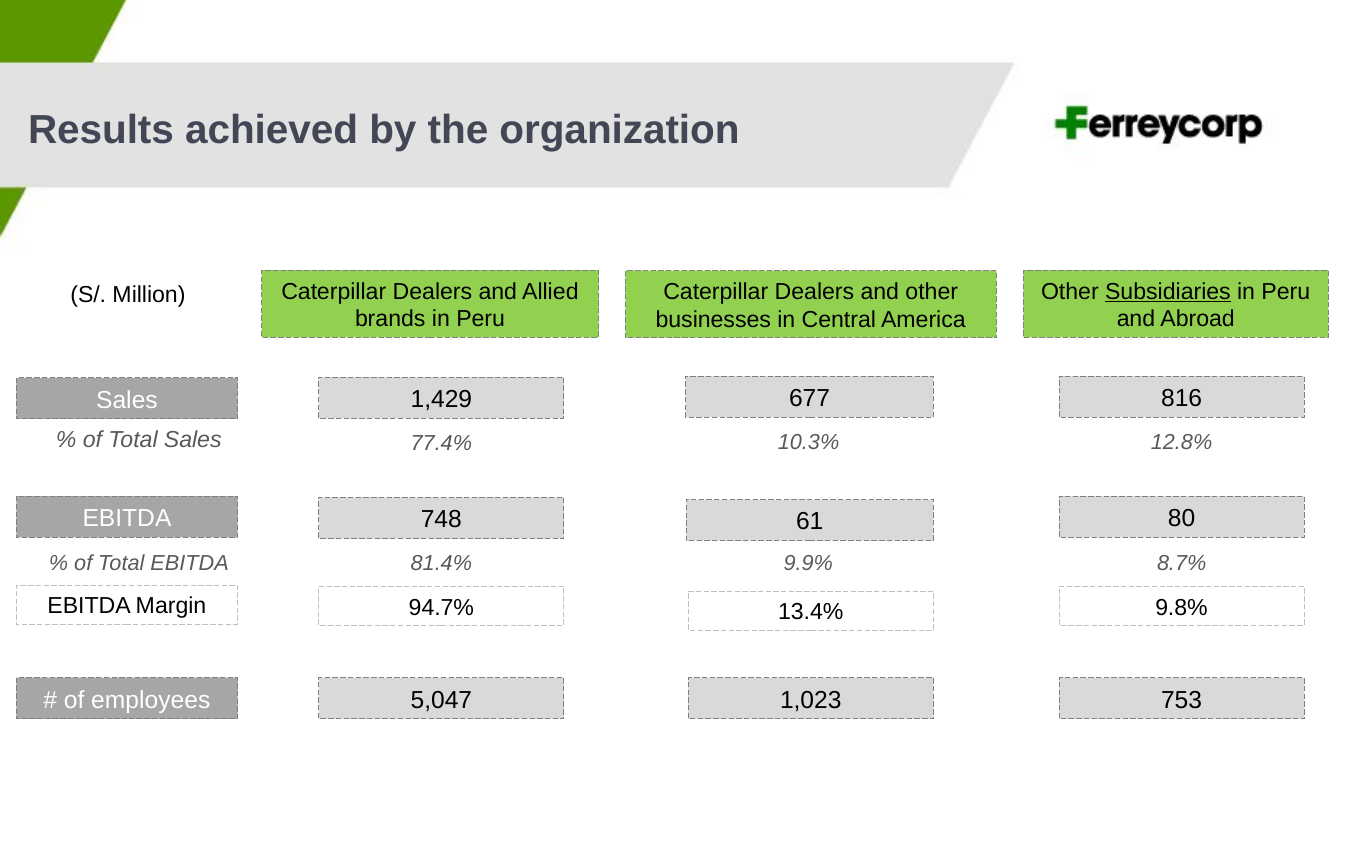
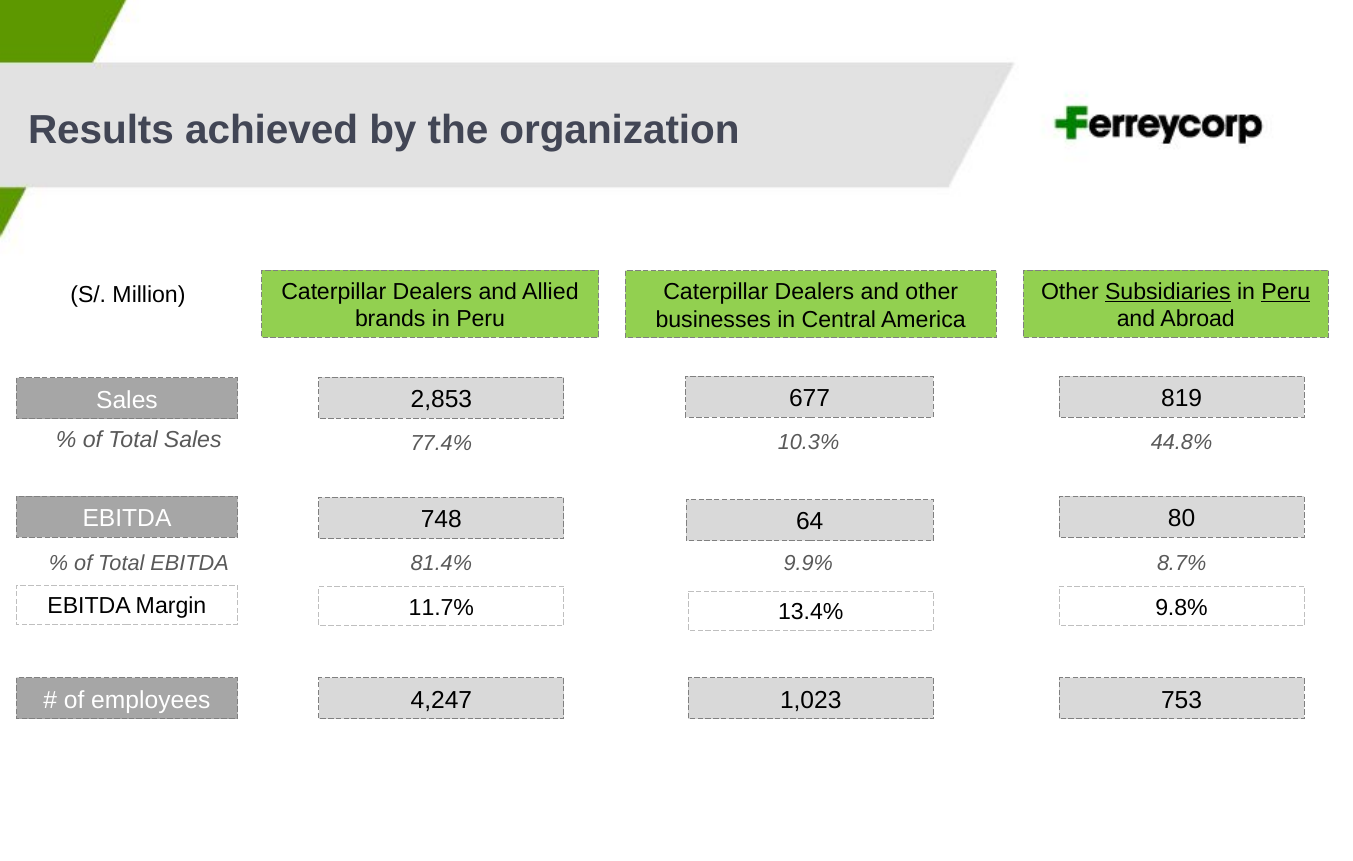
Peru at (1286, 291) underline: none -> present
1,429: 1,429 -> 2,853
816: 816 -> 819
12.8%: 12.8% -> 44.8%
61: 61 -> 64
94.7%: 94.7% -> 11.7%
5,047: 5,047 -> 4,247
